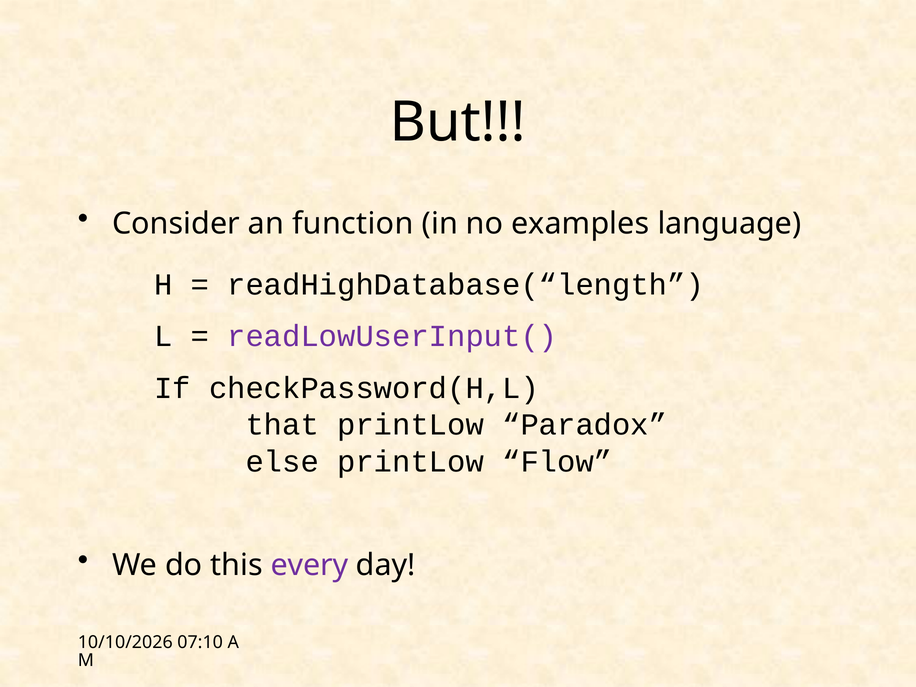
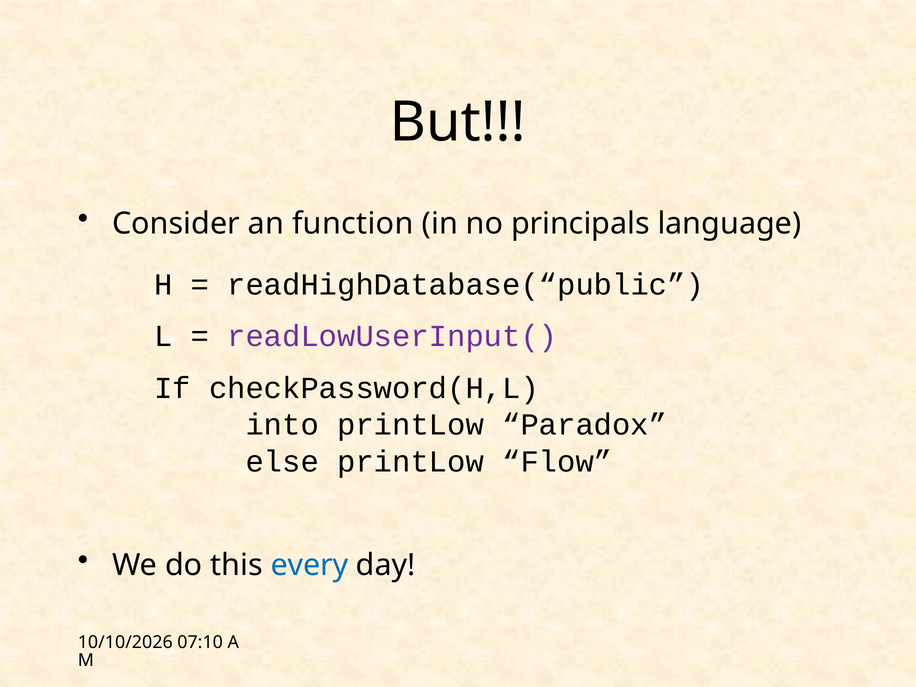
examples: examples -> principals
readHighDatabase(“length: readHighDatabase(“length -> readHighDatabase(“public
that: that -> into
every colour: purple -> blue
